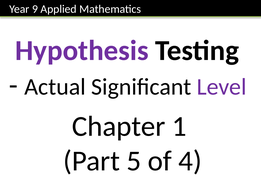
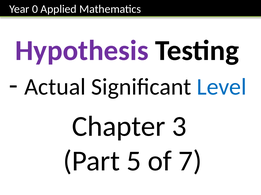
9: 9 -> 0
Level colour: purple -> blue
1: 1 -> 3
4: 4 -> 7
